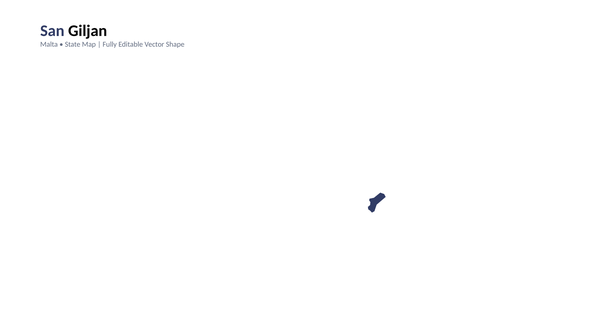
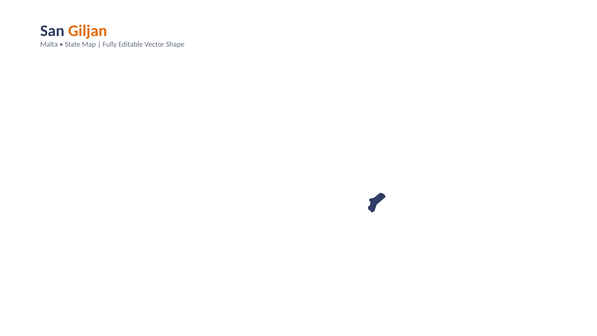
Giljan colour: black -> orange
